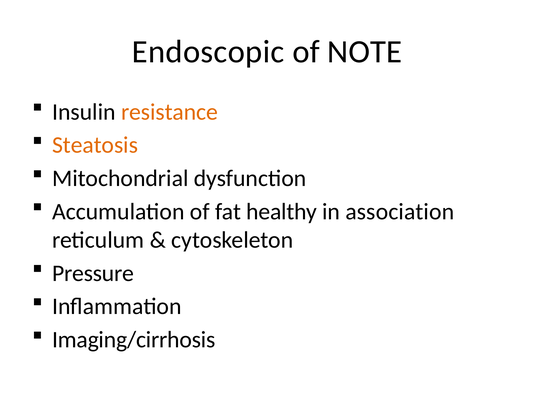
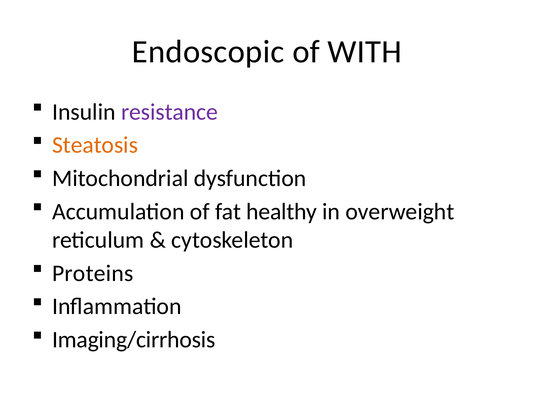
NOTE: NOTE -> WITH
resistance colour: orange -> purple
association: association -> overweight
Pressure: Pressure -> Proteins
